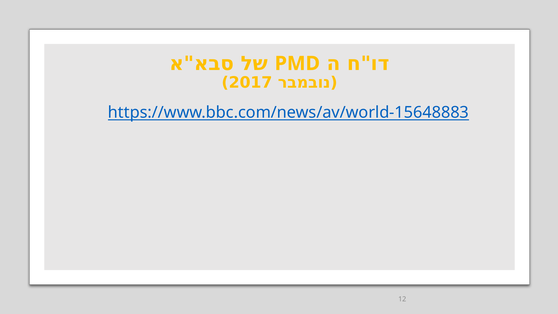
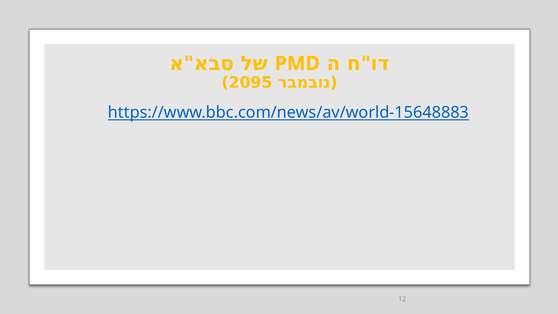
2017: 2017 -> 2095
